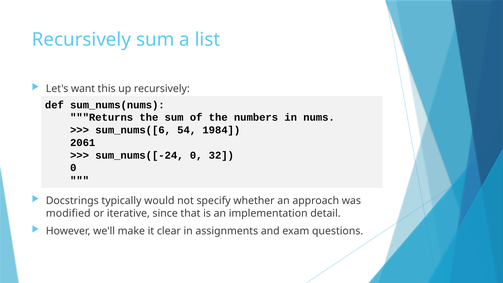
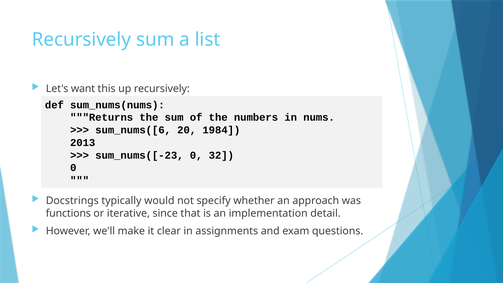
54: 54 -> 20
2061: 2061 -> 2013
sum_nums([-24: sum_nums([-24 -> sum_nums([-23
modified: modified -> functions
